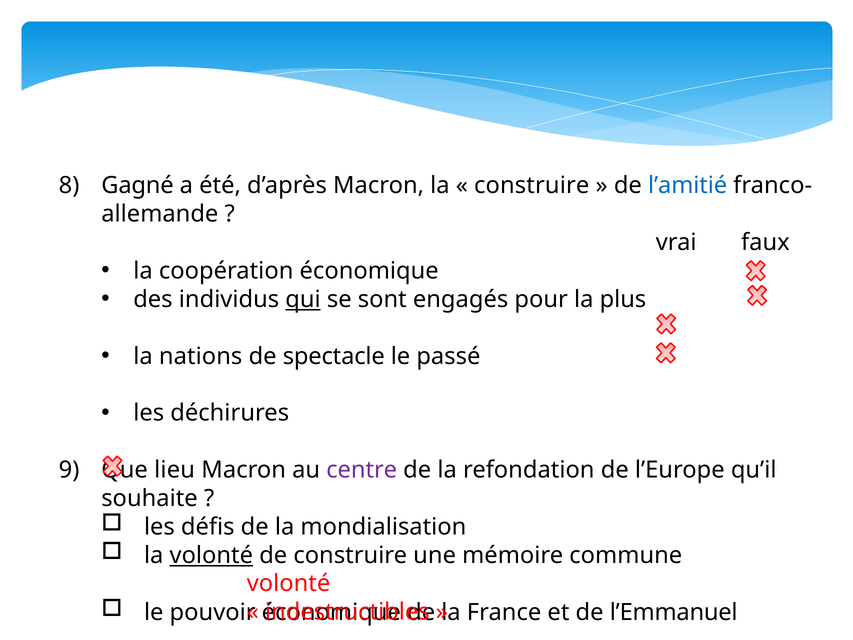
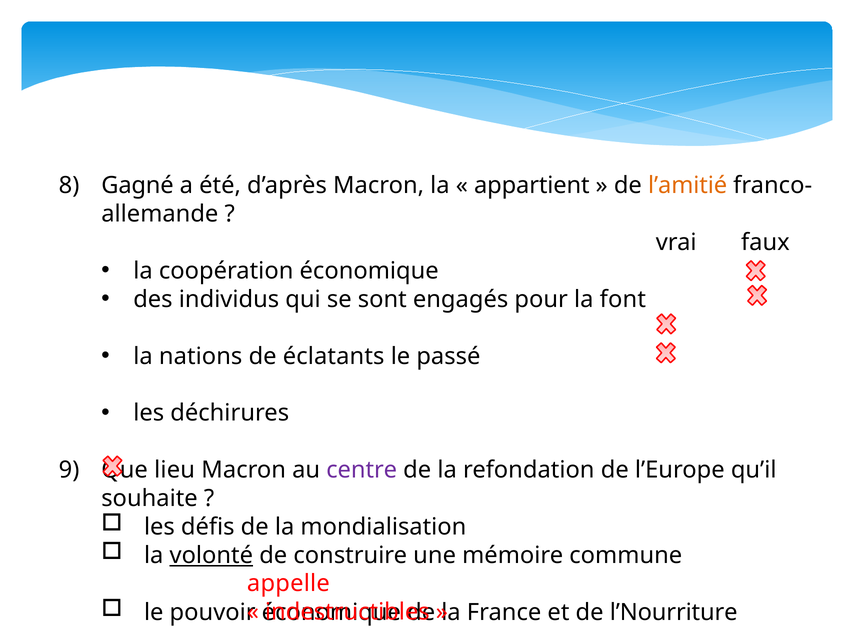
construire at (532, 185): construire -> appartient
l’amitié colour: blue -> orange
qui underline: present -> none
plus: plus -> font
spectacle: spectacle -> éclatants
volonté at (289, 583): volonté -> appelle
l’Emmanuel: l’Emmanuel -> l’Nourriture
